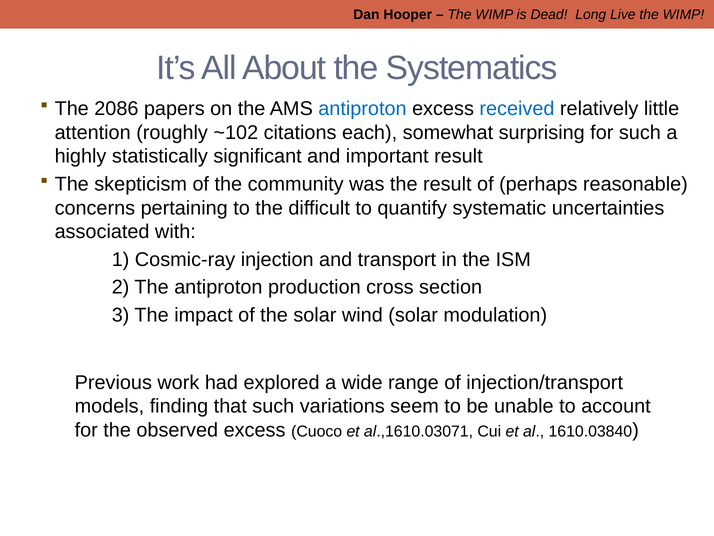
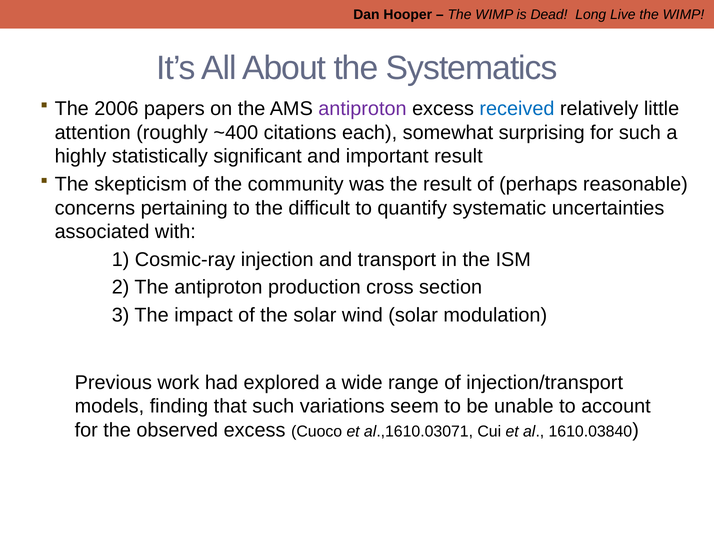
2086: 2086 -> 2006
antiproton at (362, 109) colour: blue -> purple
~102: ~102 -> ~400
